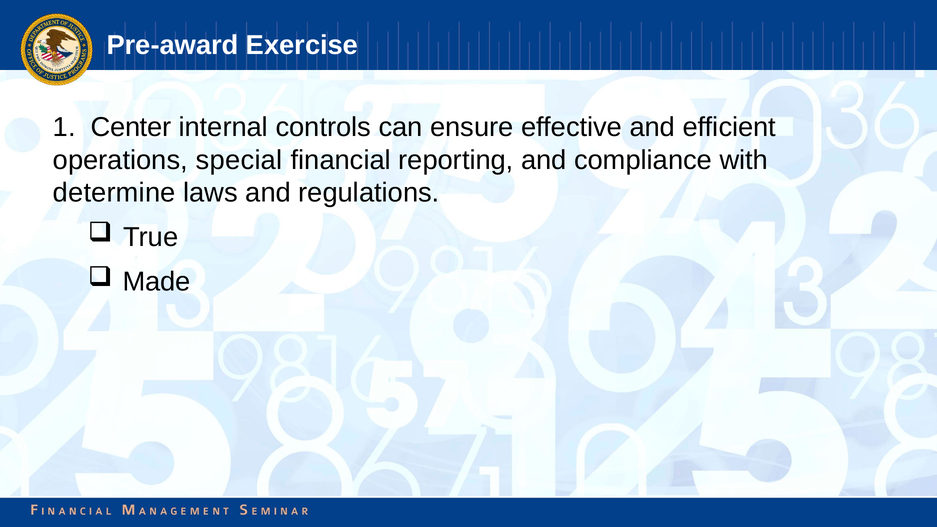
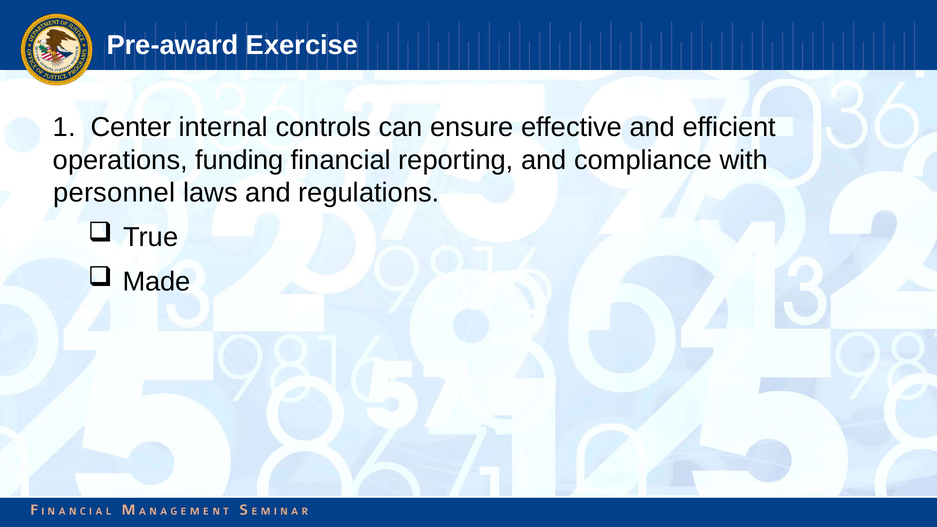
special: special -> funding
determine: determine -> personnel
